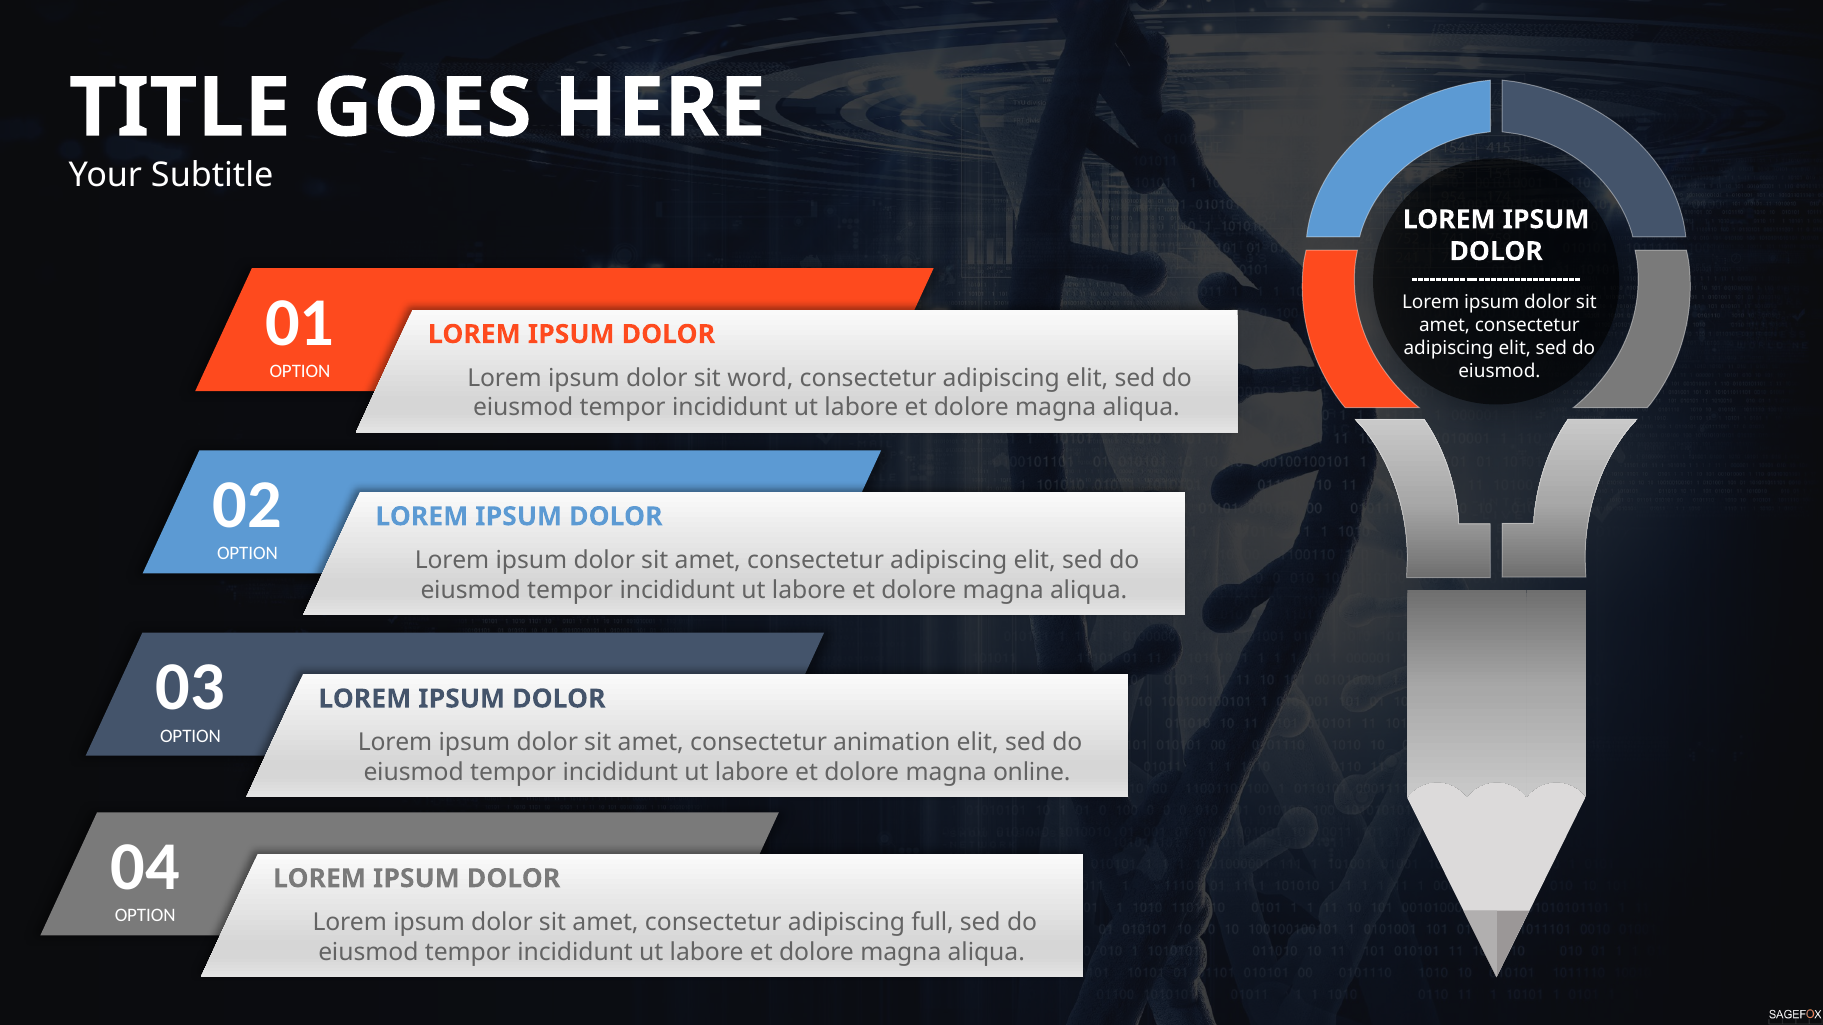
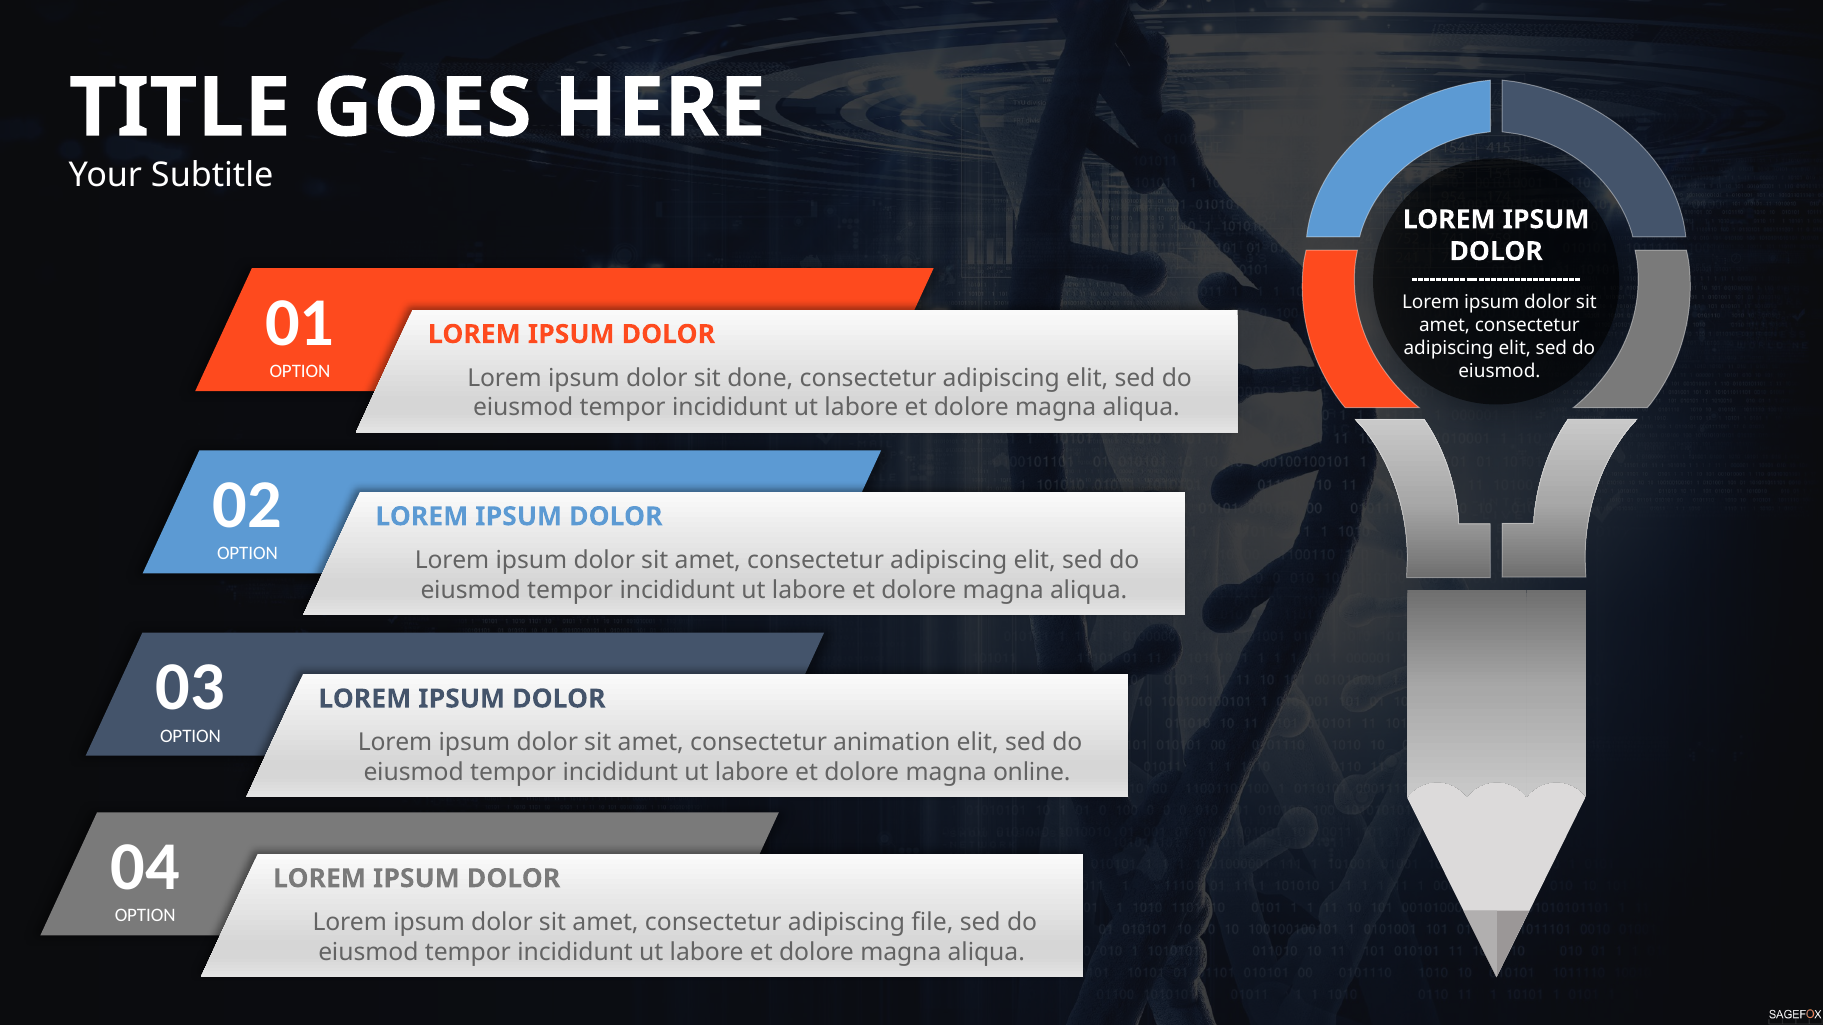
word: word -> done
full: full -> file
